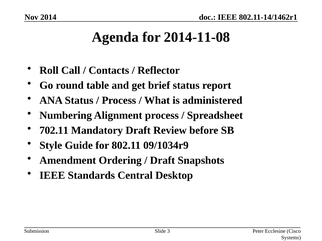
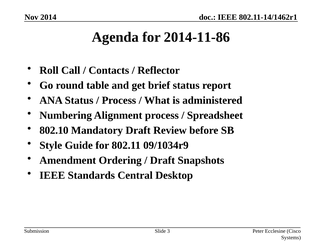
2014-11-08: 2014-11-08 -> 2014-11-86
702.11: 702.11 -> 802.10
